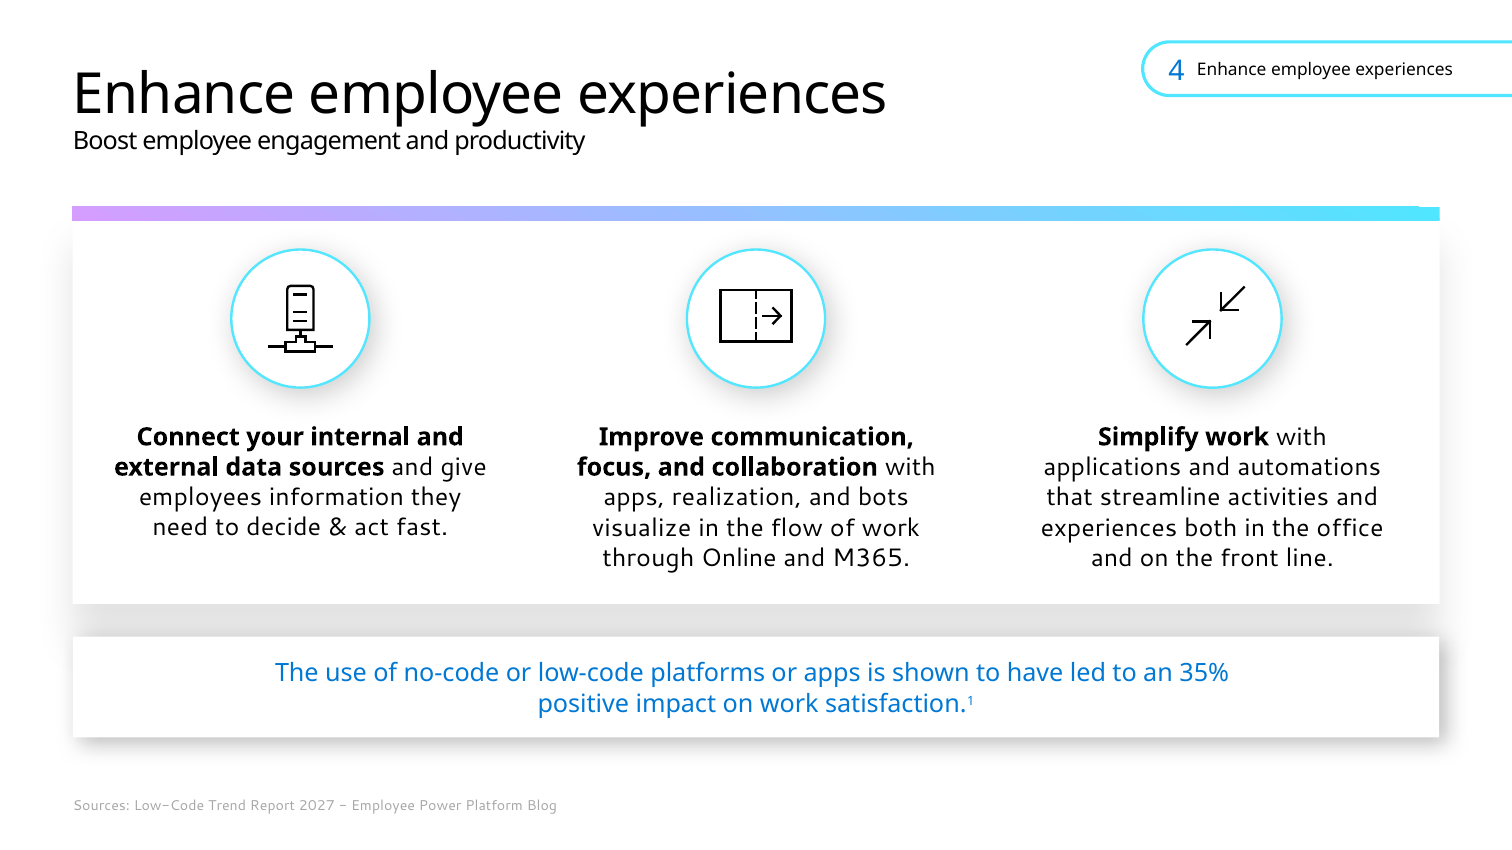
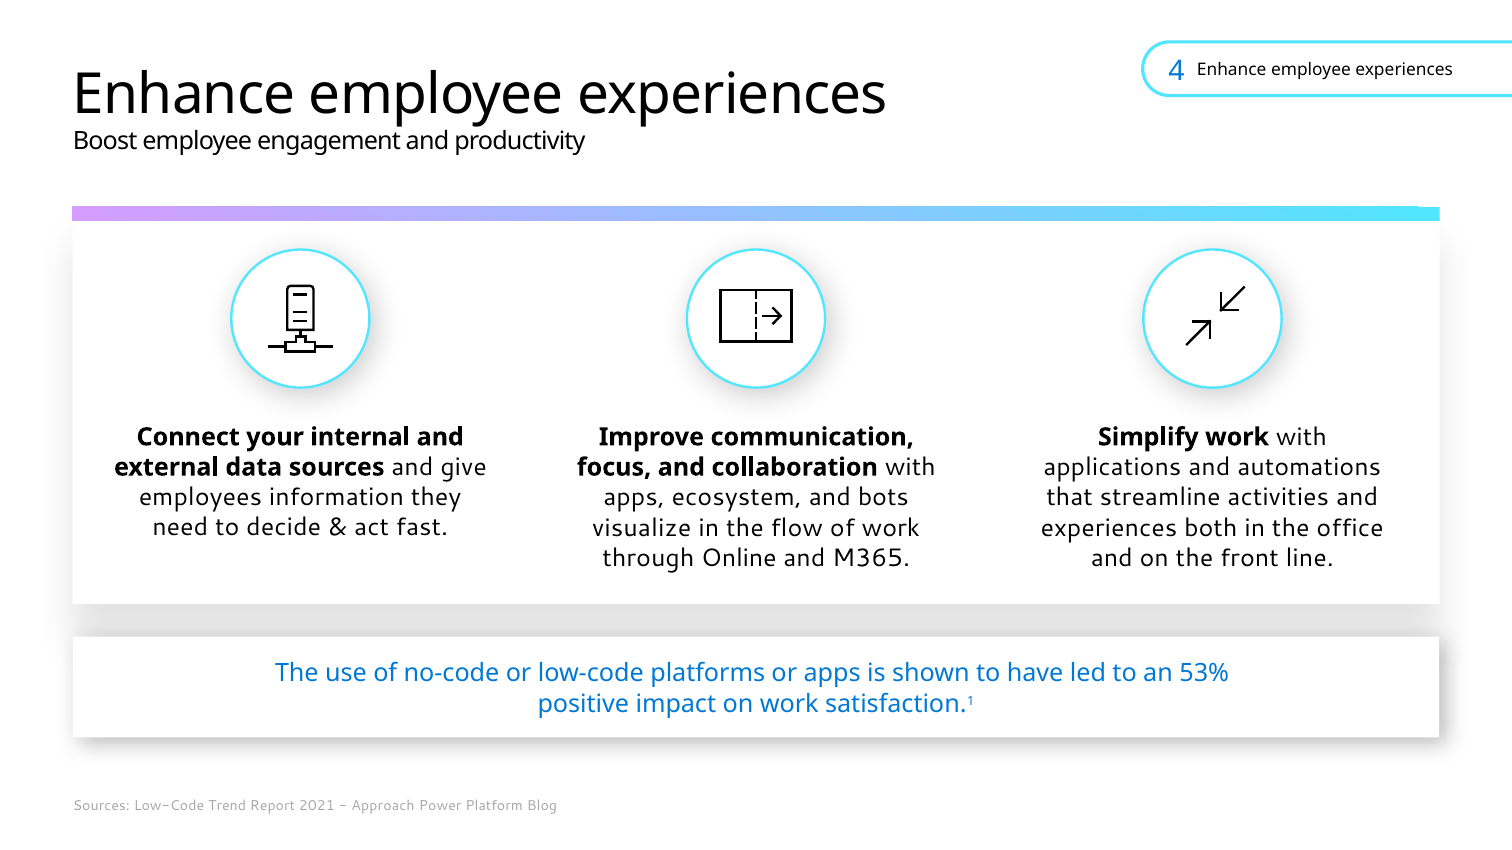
realization: realization -> ecosystem
35%: 35% -> 53%
2027: 2027 -> 2021
Employee at (383, 806): Employee -> Approach
